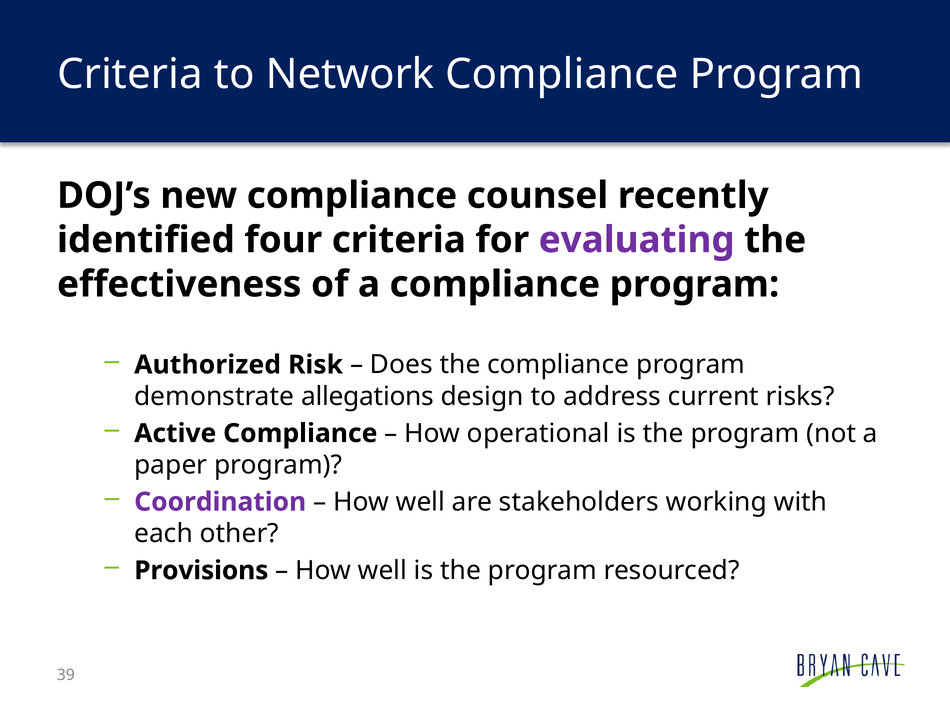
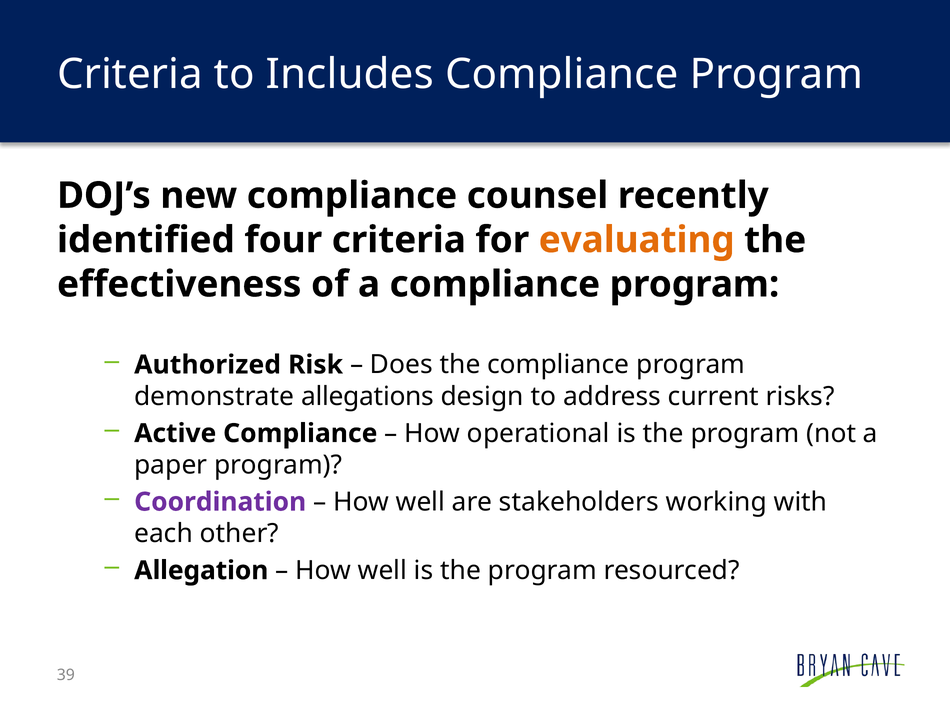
Network: Network -> Includes
evaluating colour: purple -> orange
Provisions: Provisions -> Allegation
